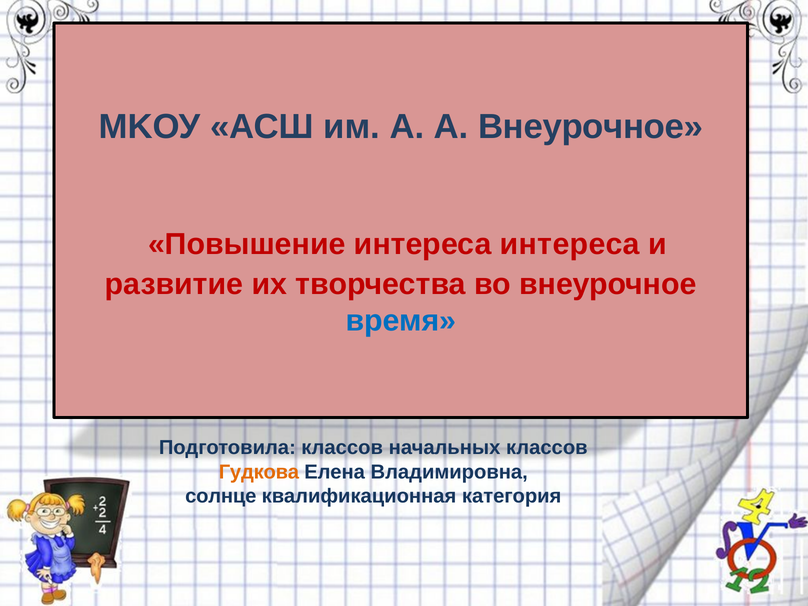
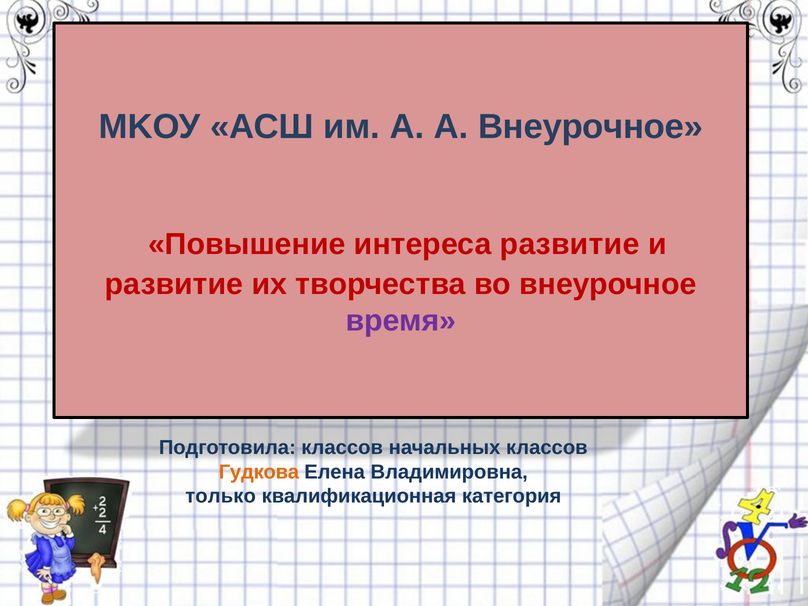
интереса интереса: интереса -> развитие
время colour: blue -> purple
солнце: солнце -> только
